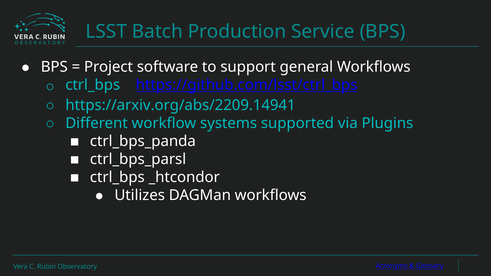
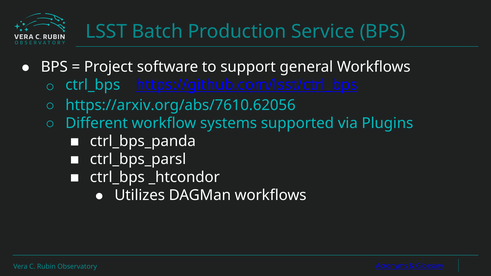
https://arxiv.org/abs/2209.14941: https://arxiv.org/abs/2209.14941 -> https://arxiv.org/abs/7610.62056
